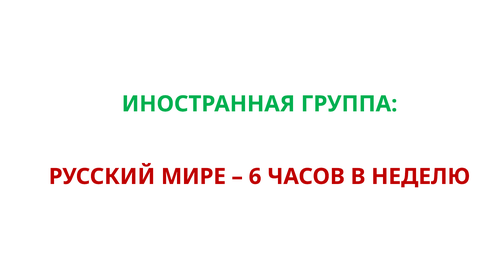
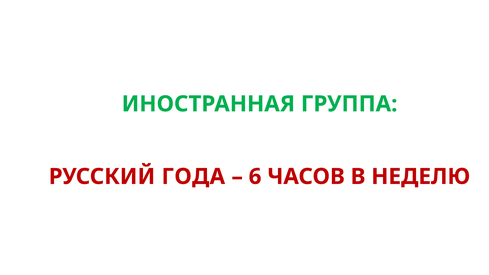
МИРЕ: МИРЕ -> ГОДА
